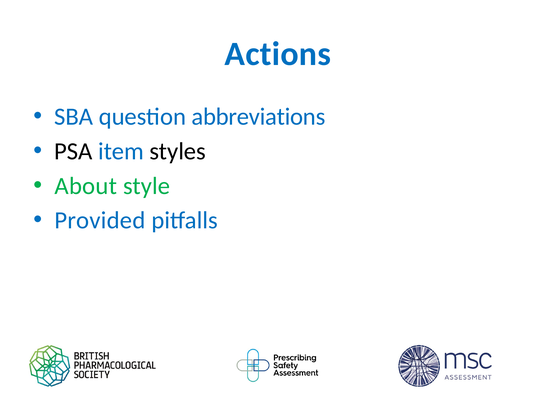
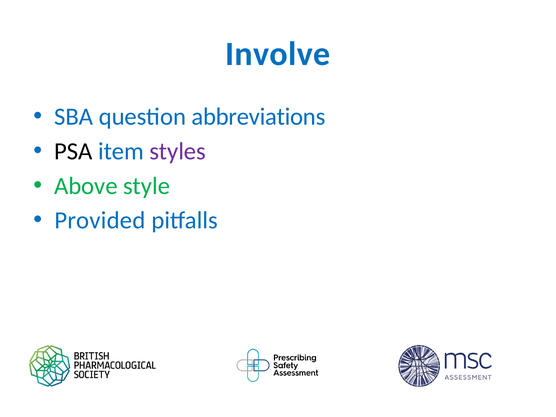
Actions: Actions -> Involve
styles colour: black -> purple
About: About -> Above
